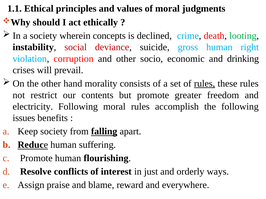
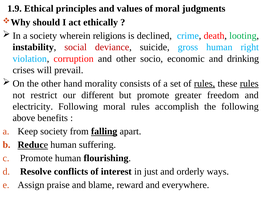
1.1: 1.1 -> 1.9
concepts: concepts -> religions
rules at (249, 84) underline: none -> present
contents: contents -> different
issues: issues -> above
